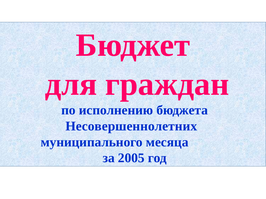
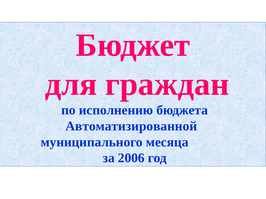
Несовершеннолетних: Несовершеннолетних -> Автоматизированной
2005: 2005 -> 2006
